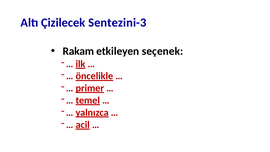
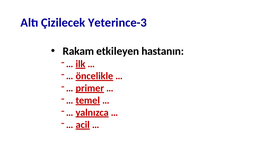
Sentezini-3: Sentezini-3 -> Yeterince-3
seçenek: seçenek -> hastanın
